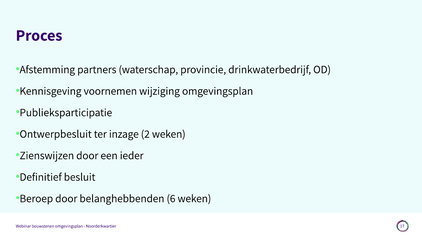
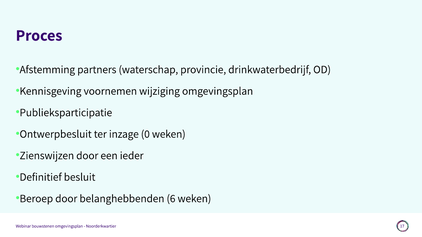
2: 2 -> 0
